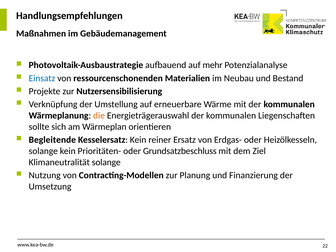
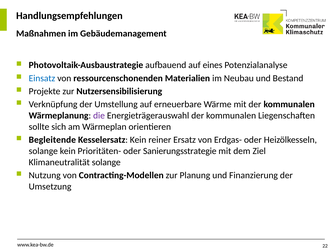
mehr: mehr -> eines
die colour: orange -> purple
Grundsatzbeschluss: Grundsatzbeschluss -> Sanierungsstrategie
